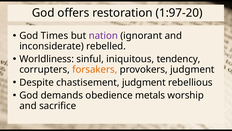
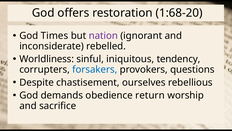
1:97-20: 1:97-20 -> 1:68-20
forsakers colour: orange -> blue
provokers judgment: judgment -> questions
chastisement judgment: judgment -> ourselves
metals: metals -> return
